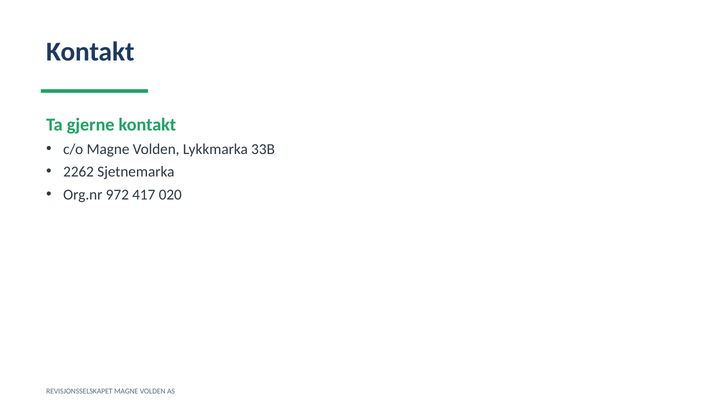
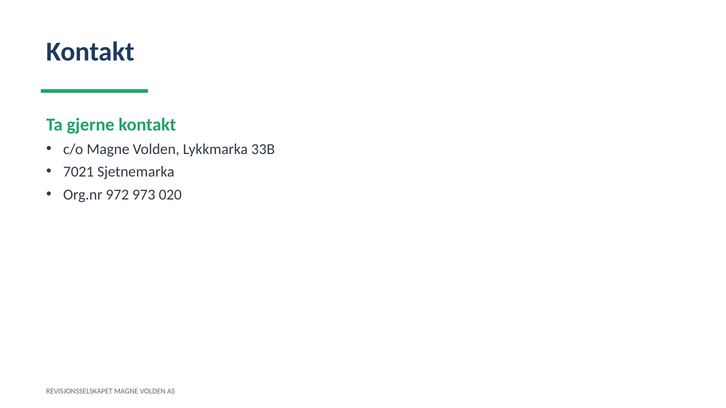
2262: 2262 -> 7021
417: 417 -> 973
